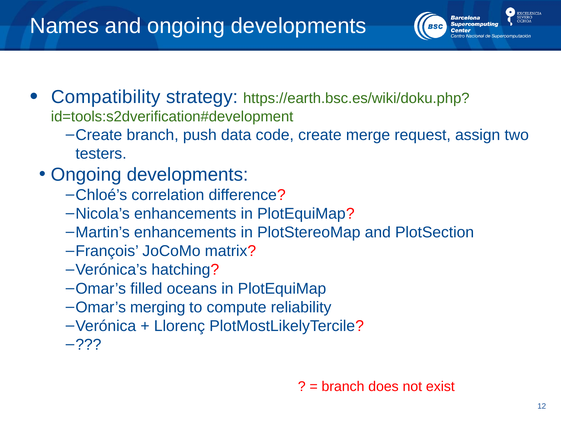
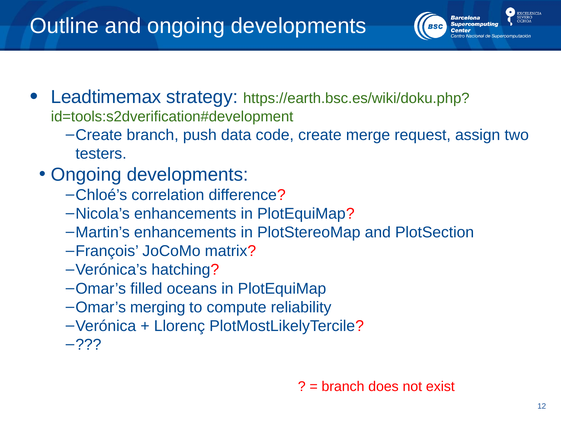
Names: Names -> Outline
Compatibility: Compatibility -> Leadtimemax
